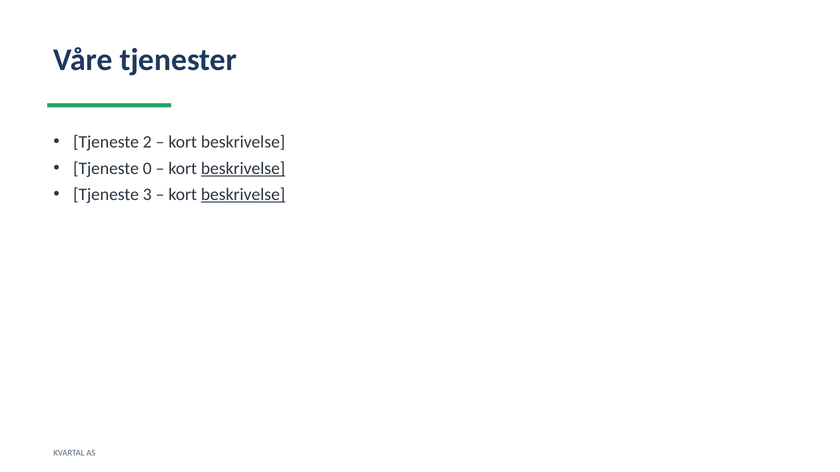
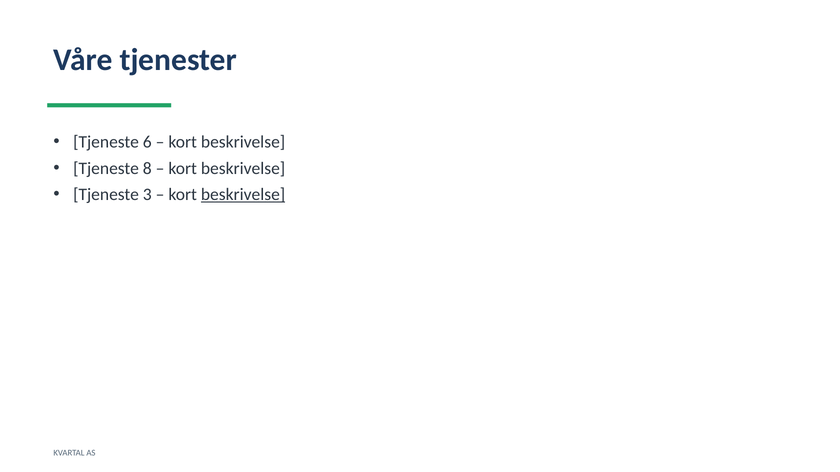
2: 2 -> 6
0: 0 -> 8
beskrivelse at (243, 169) underline: present -> none
